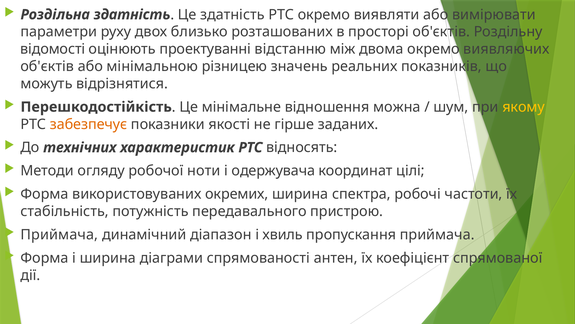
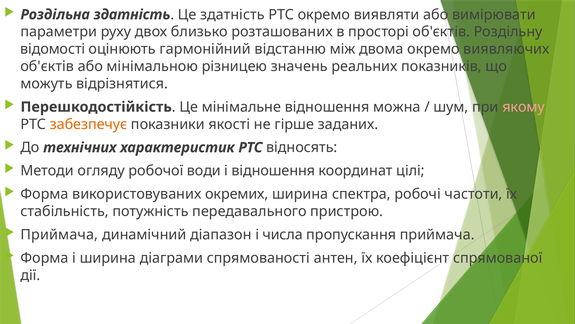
проектуванні: проектуванні -> гармонійний
якому colour: yellow -> pink
ноти: ноти -> води
і одержувача: одержувача -> відношення
хвиль: хвиль -> числа
